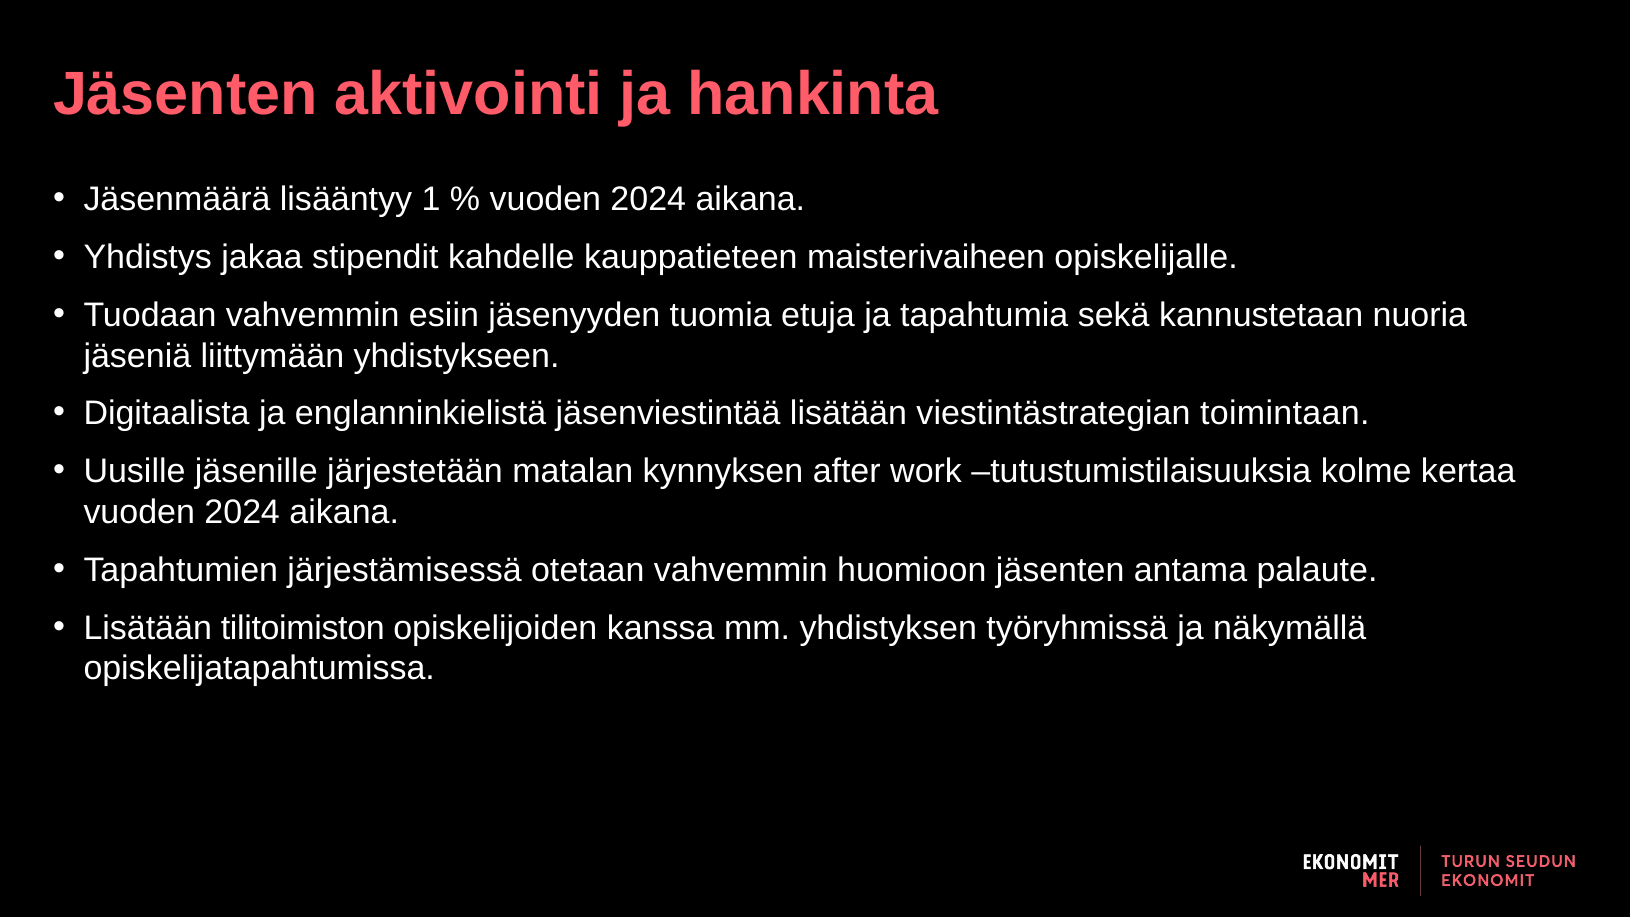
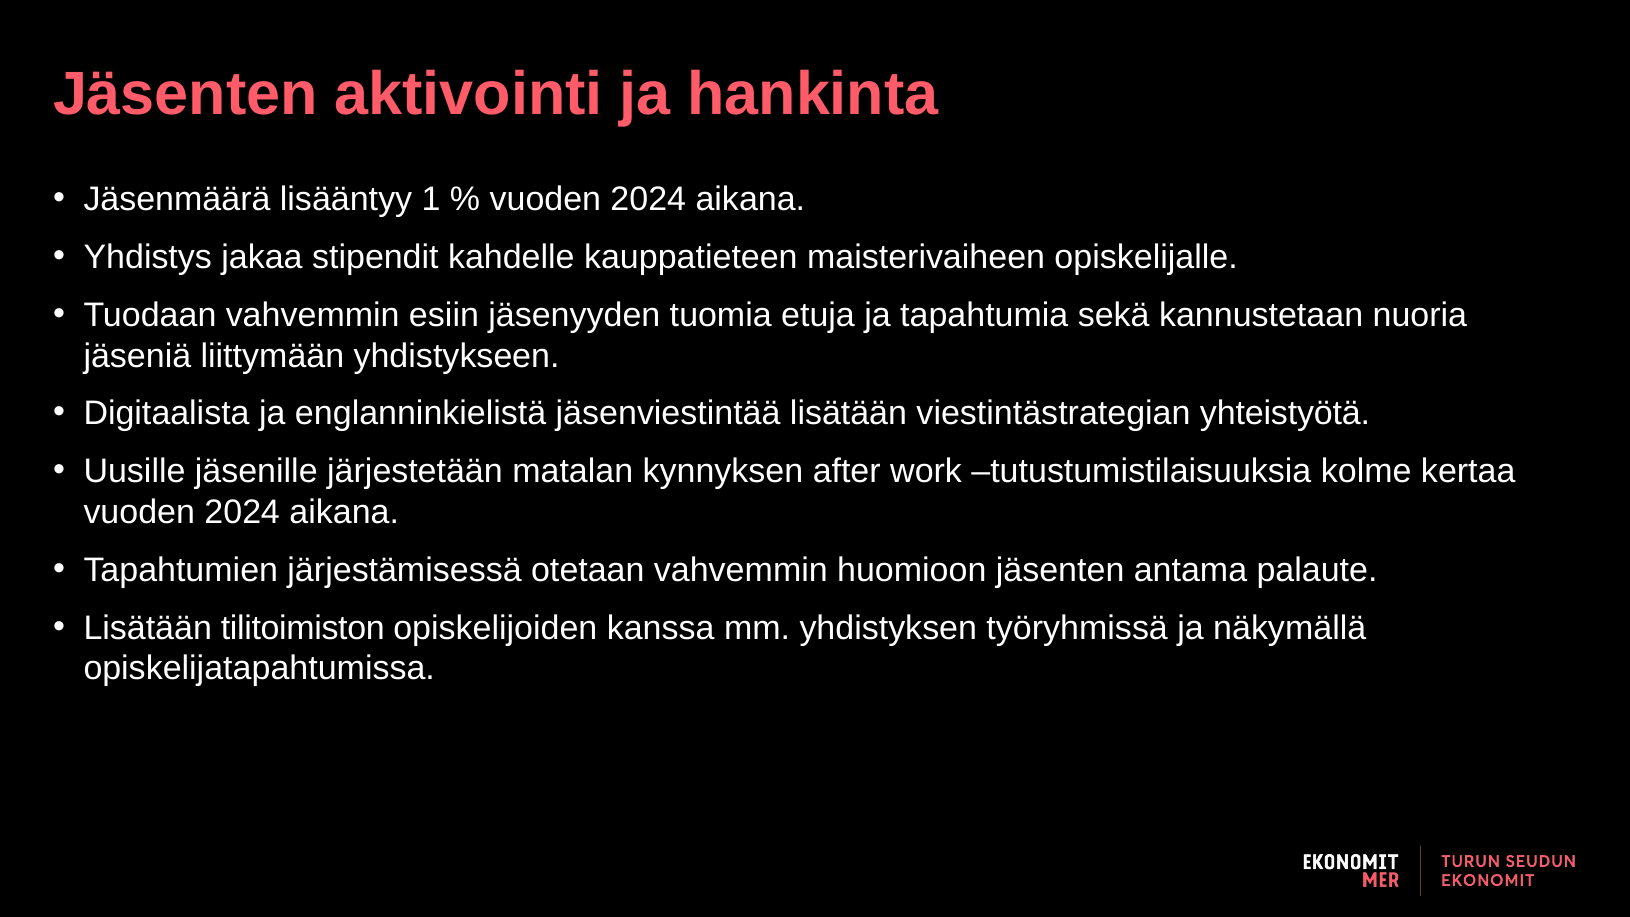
toimintaan: toimintaan -> yhteistyötä
